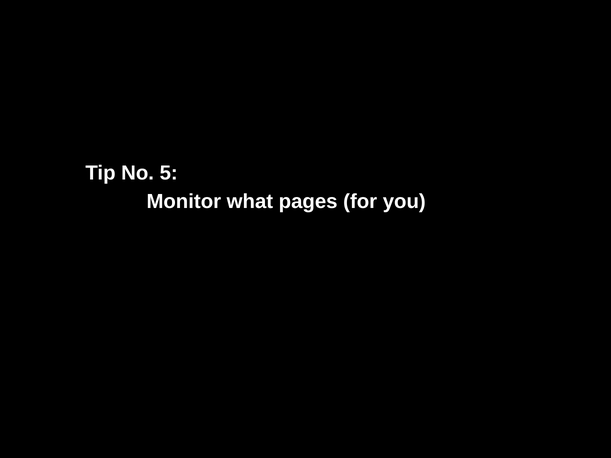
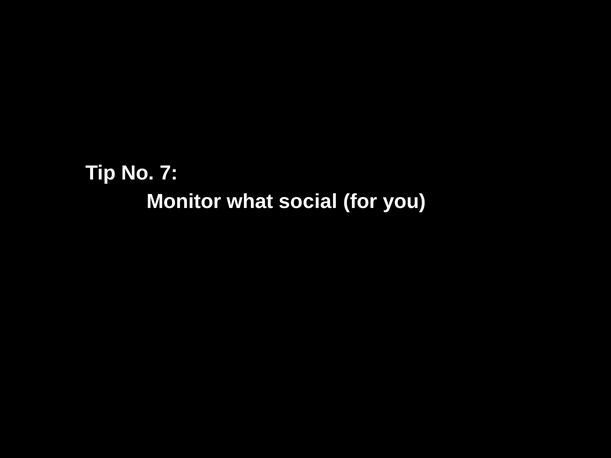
5: 5 -> 7
pages: pages -> social
